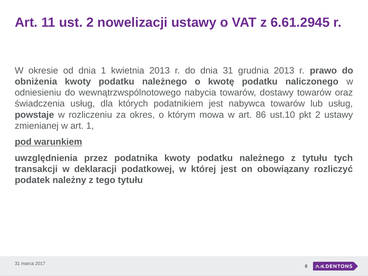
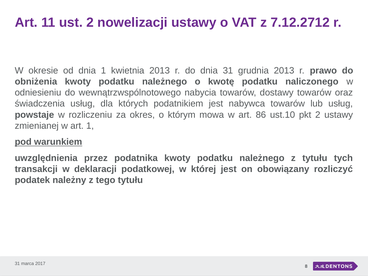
6.61.2945: 6.61.2945 -> 7.12.2712
